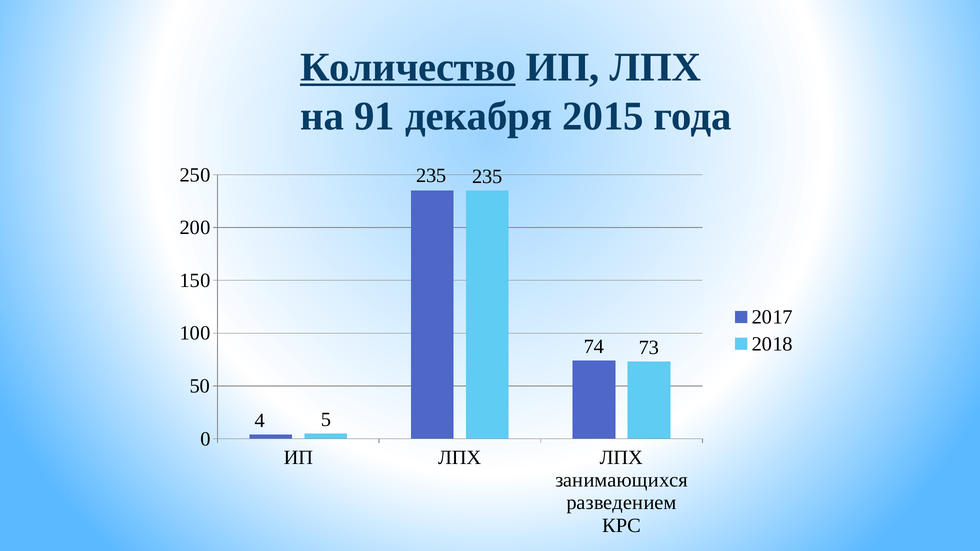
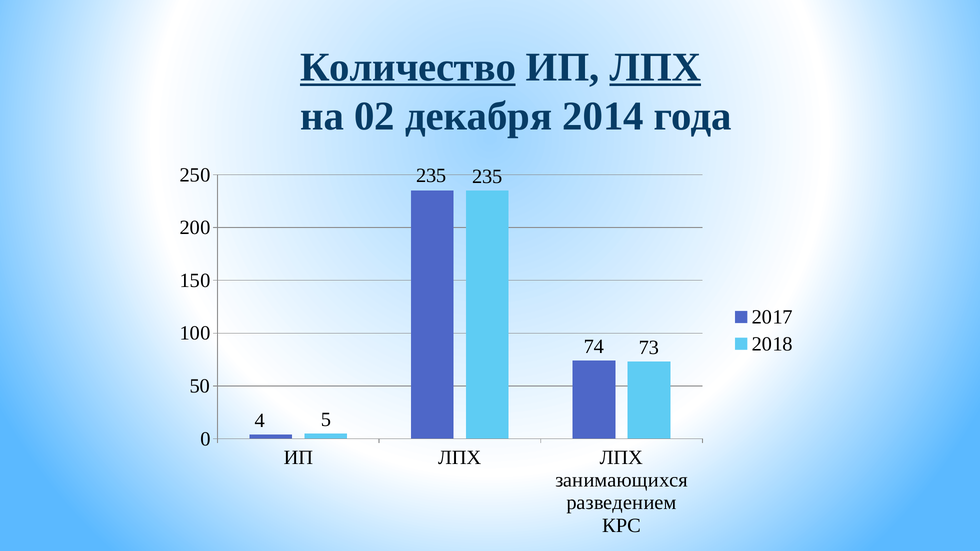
ЛПХ at (655, 67) underline: none -> present
91: 91 -> 02
2015: 2015 -> 2014
